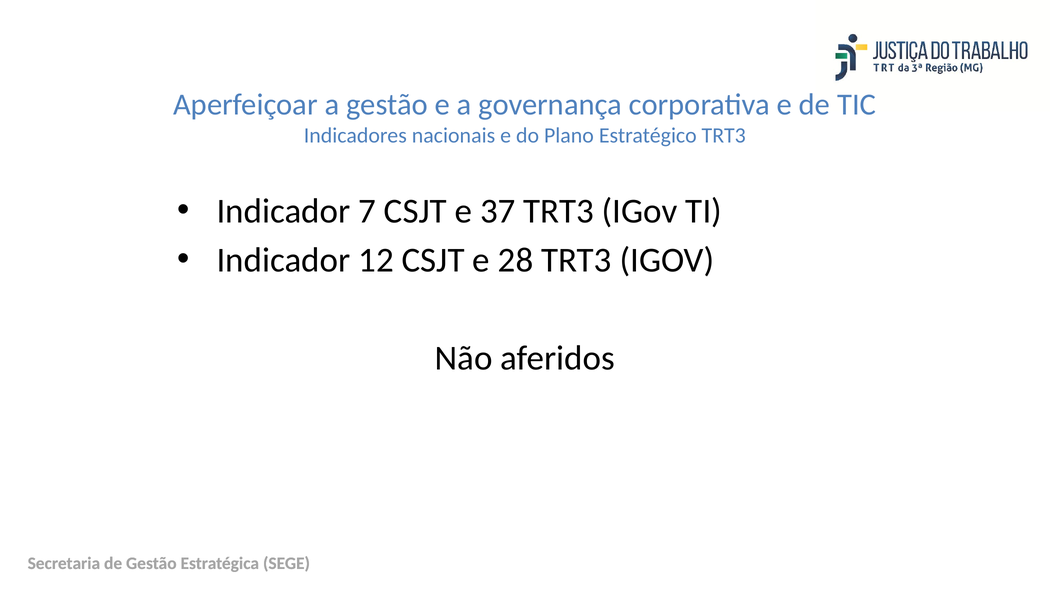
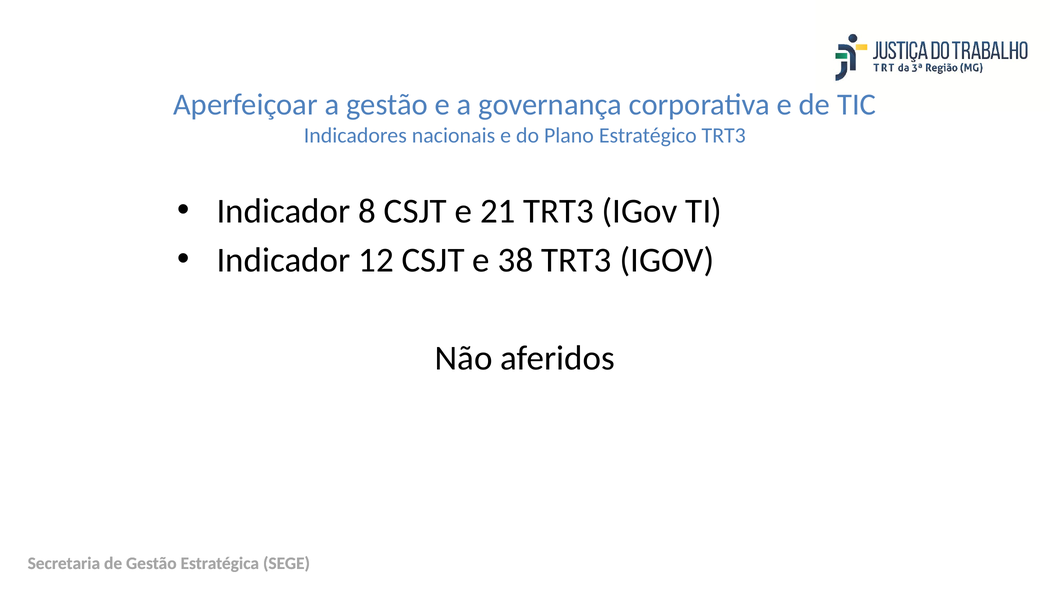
7: 7 -> 8
37: 37 -> 21
28: 28 -> 38
